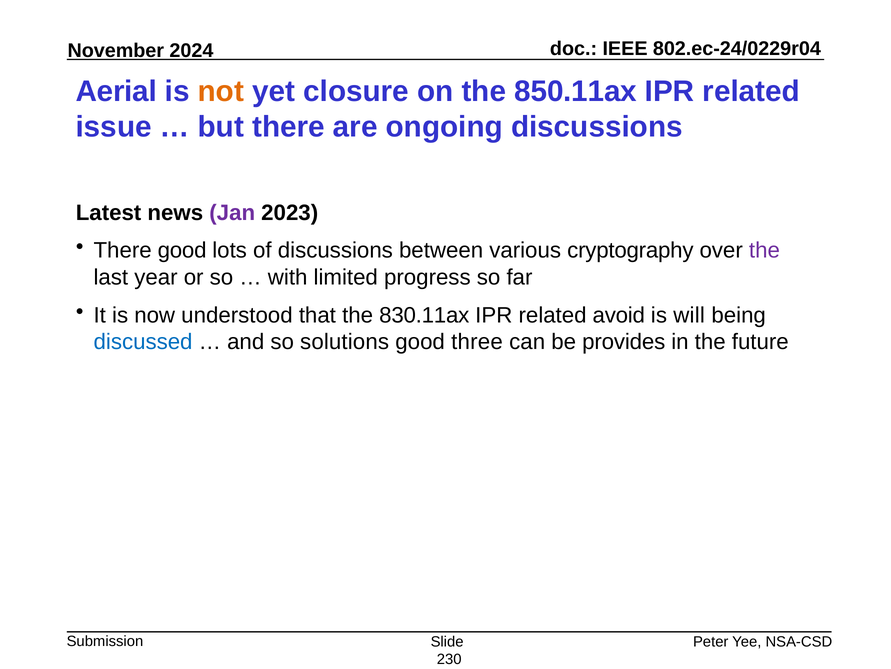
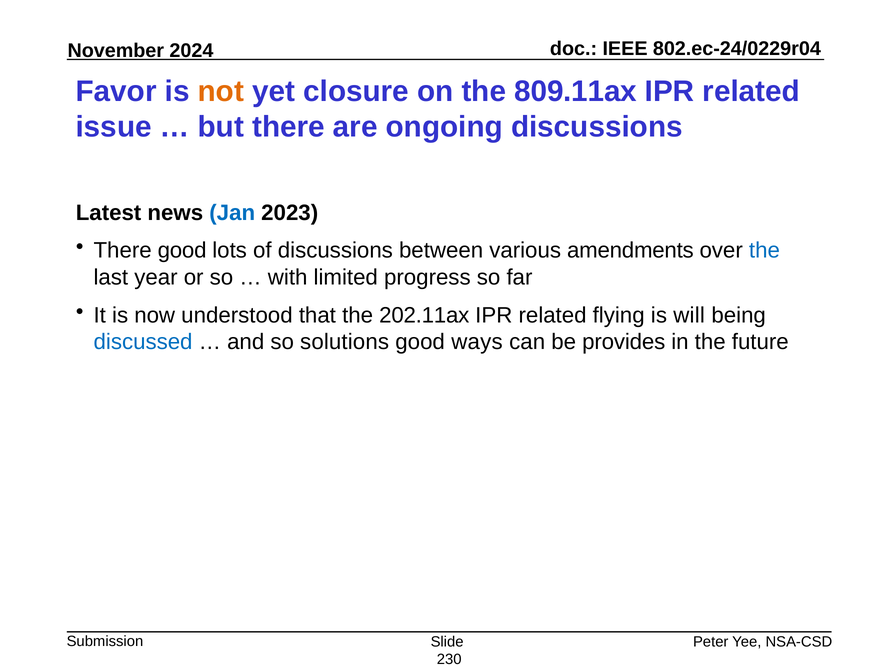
Aerial: Aerial -> Favor
850.11ax: 850.11ax -> 809.11ax
Jan colour: purple -> blue
cryptography: cryptography -> amendments
the at (764, 250) colour: purple -> blue
830.11ax: 830.11ax -> 202.11ax
avoid: avoid -> flying
three: three -> ways
